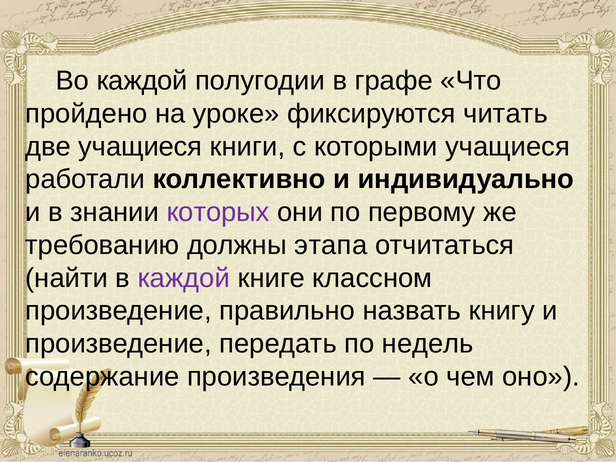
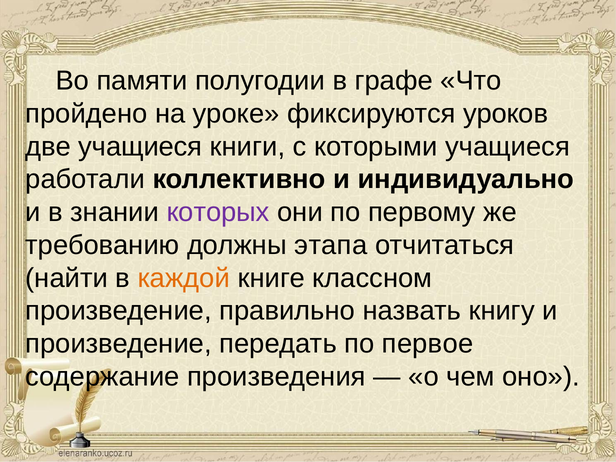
Во каждой: каждой -> памяти
читать: читать -> уроков
каждой at (184, 278) colour: purple -> orange
недель: недель -> первое
